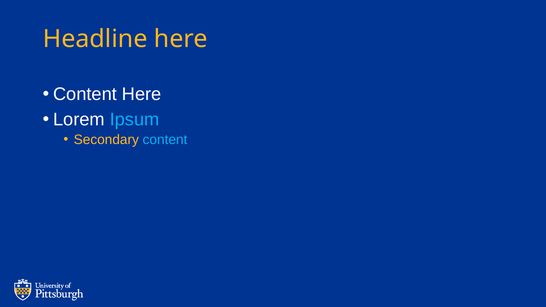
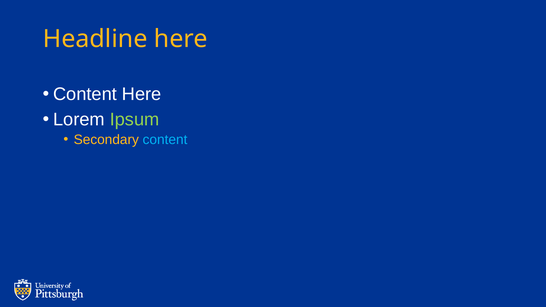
Ipsum colour: light blue -> light green
